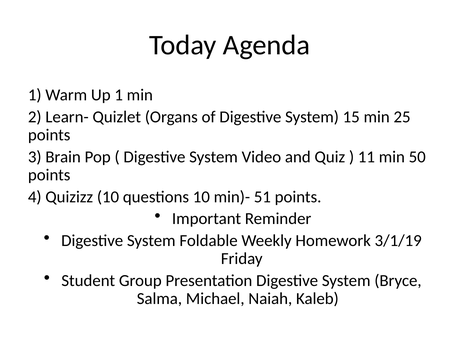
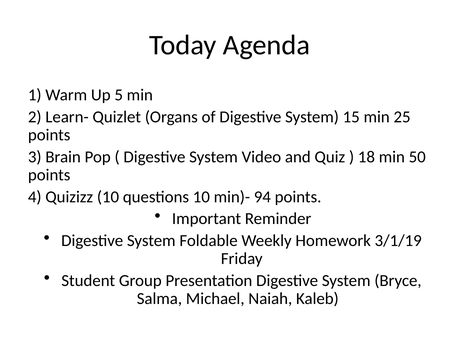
Up 1: 1 -> 5
11: 11 -> 18
51: 51 -> 94
